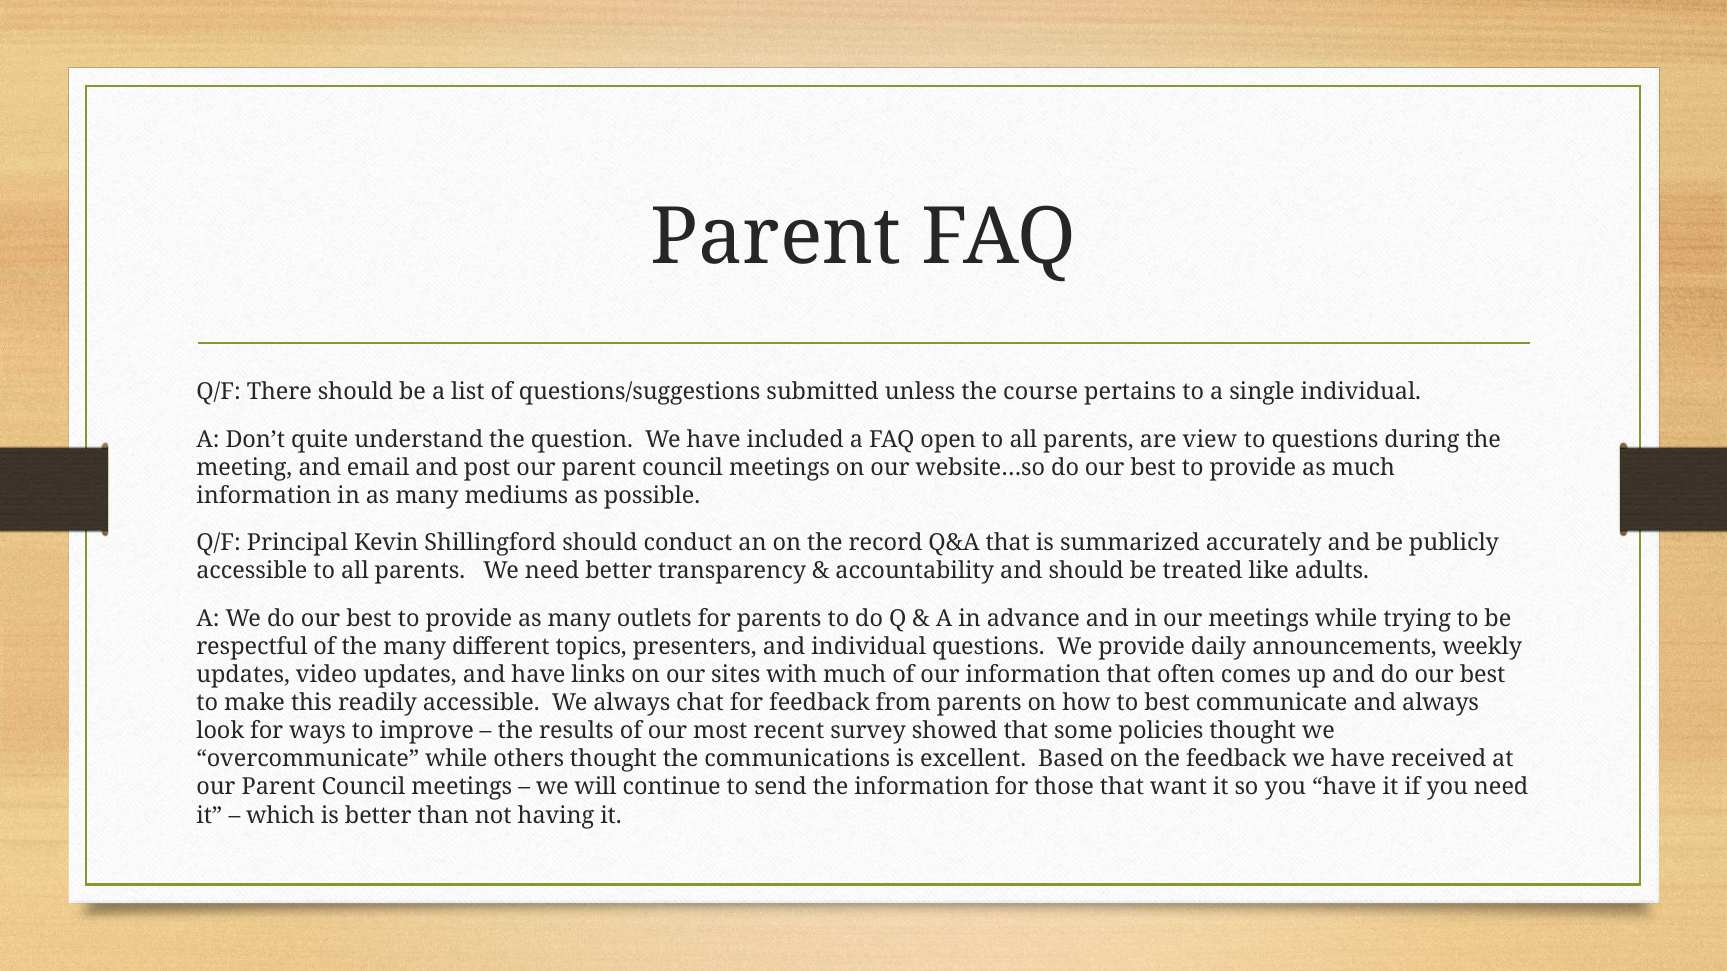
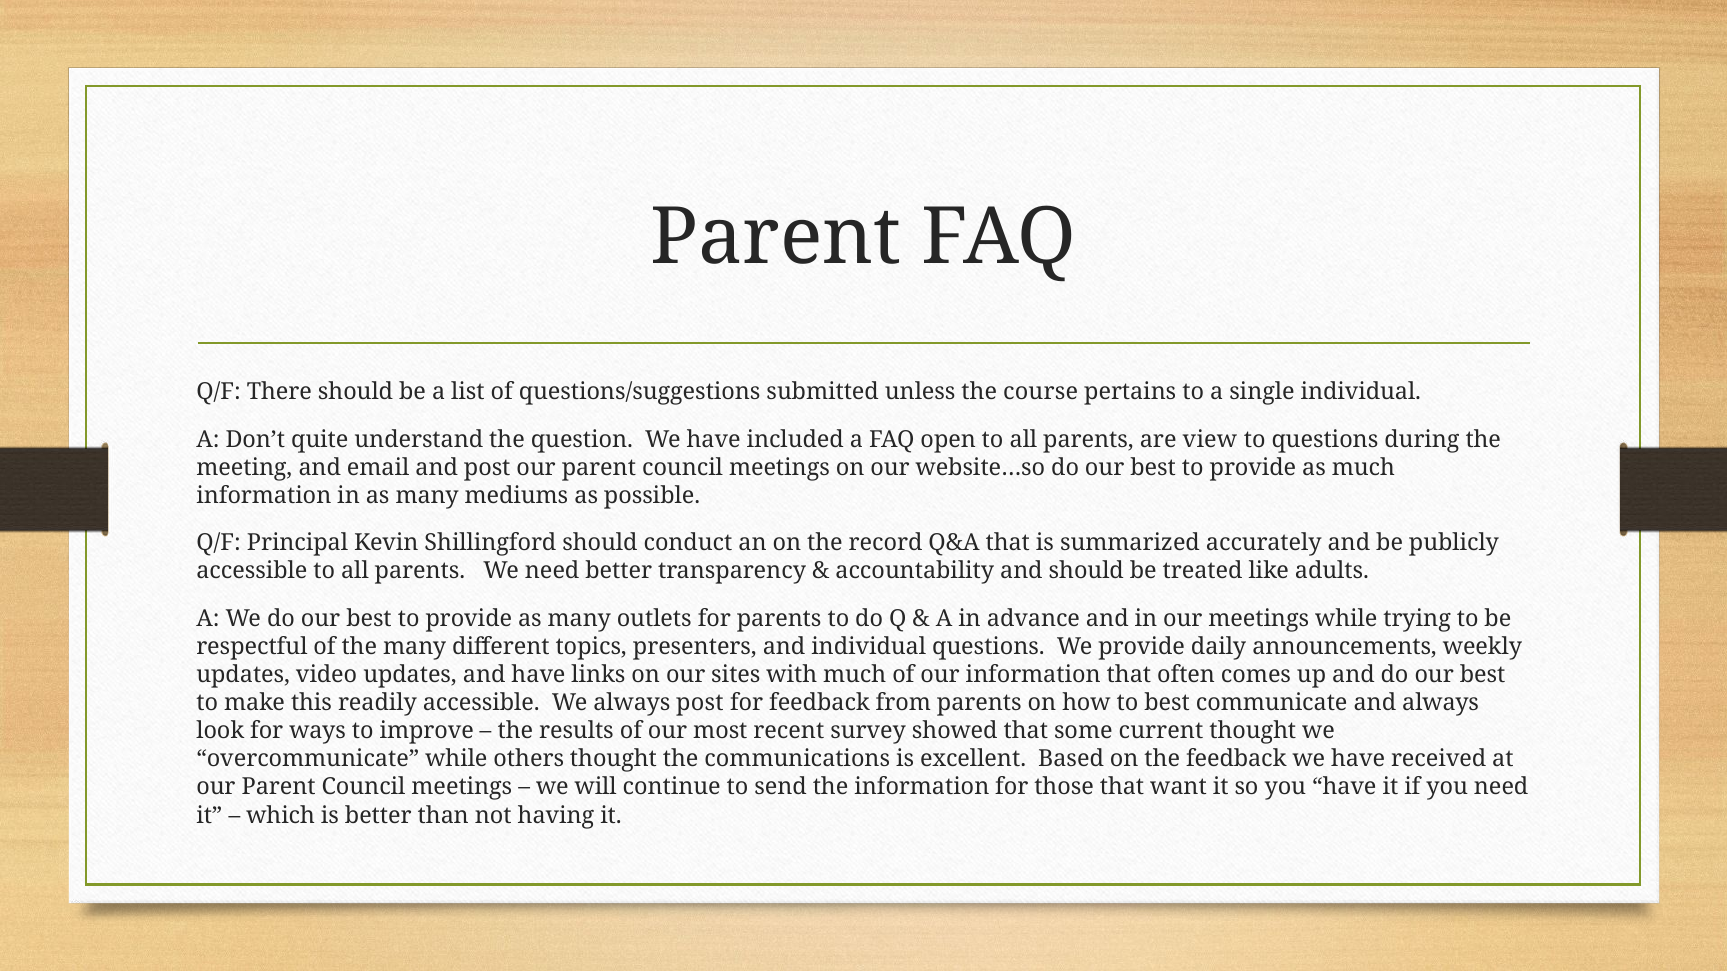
always chat: chat -> post
policies: policies -> current
